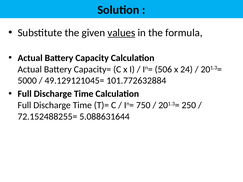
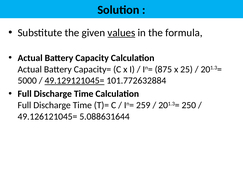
506: 506 -> 875
24: 24 -> 25
49.129121045= underline: none -> present
750: 750 -> 259
72.152488255=: 72.152488255= -> 49.126121045=
